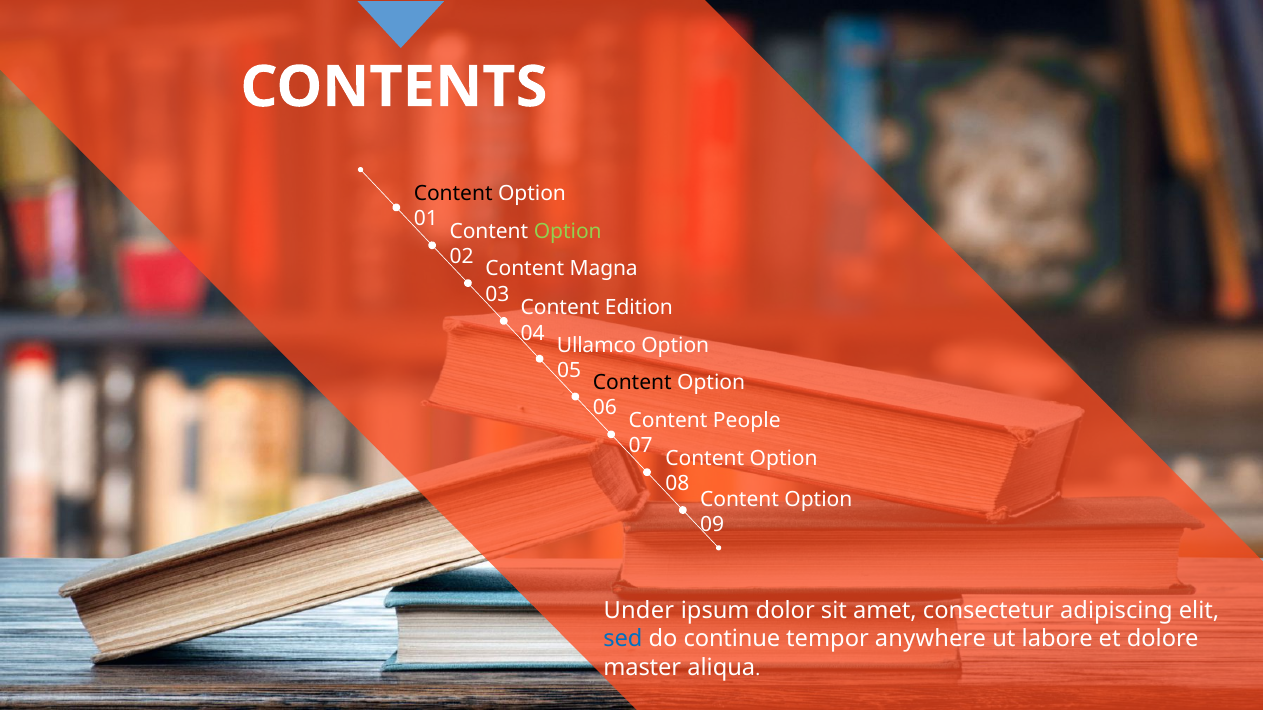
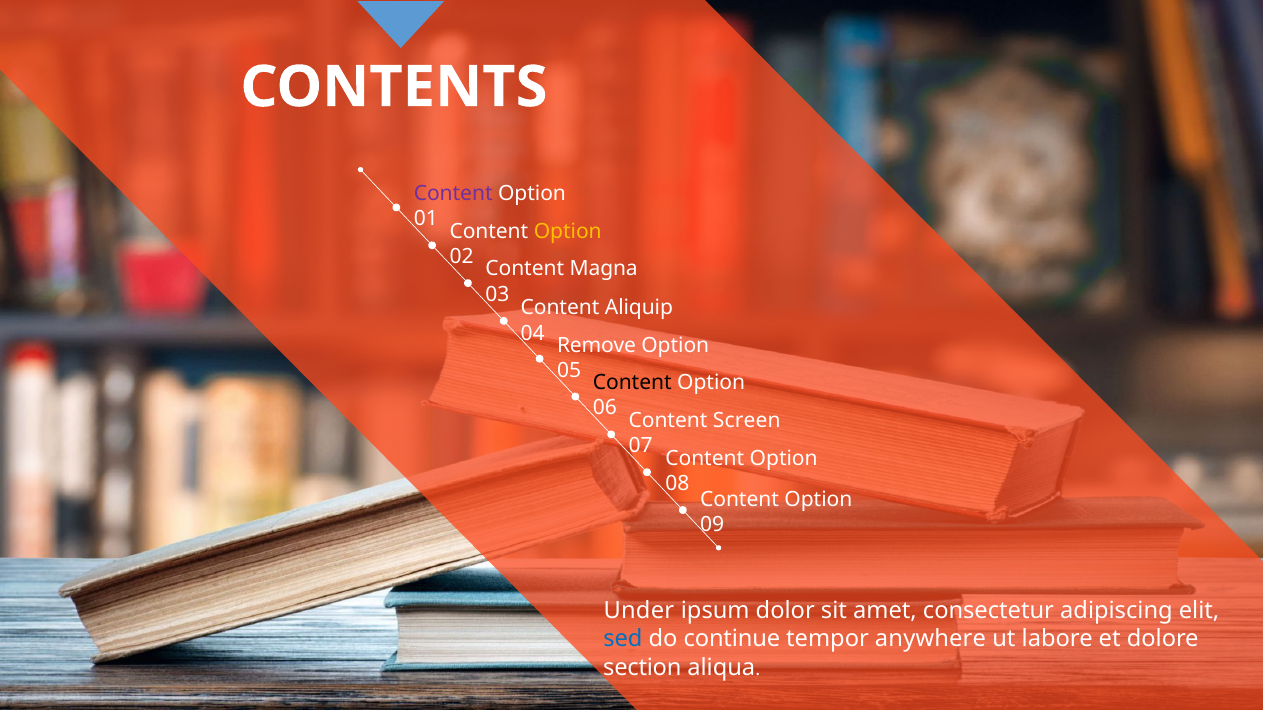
Content at (453, 194) colour: black -> purple
Option at (568, 231) colour: light green -> yellow
Edition: Edition -> Aliquip
Ullamco: Ullamco -> Remove
People: People -> Screen
master: master -> section
